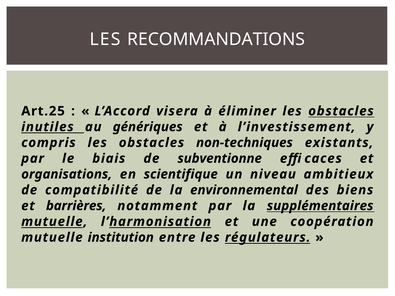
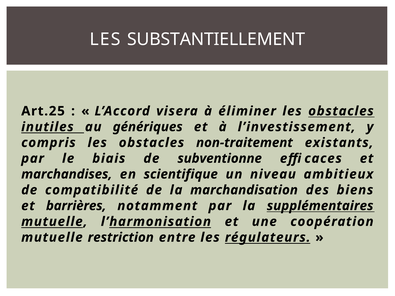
RECOMMANDATIONS: RECOMMANDATIONS -> SUBSTANTIELLEMENT
non-techniques: non-techniques -> non-traitement
organisations: organisations -> marchandises
environnemental: environnemental -> marchandisation
institution: institution -> restriction
